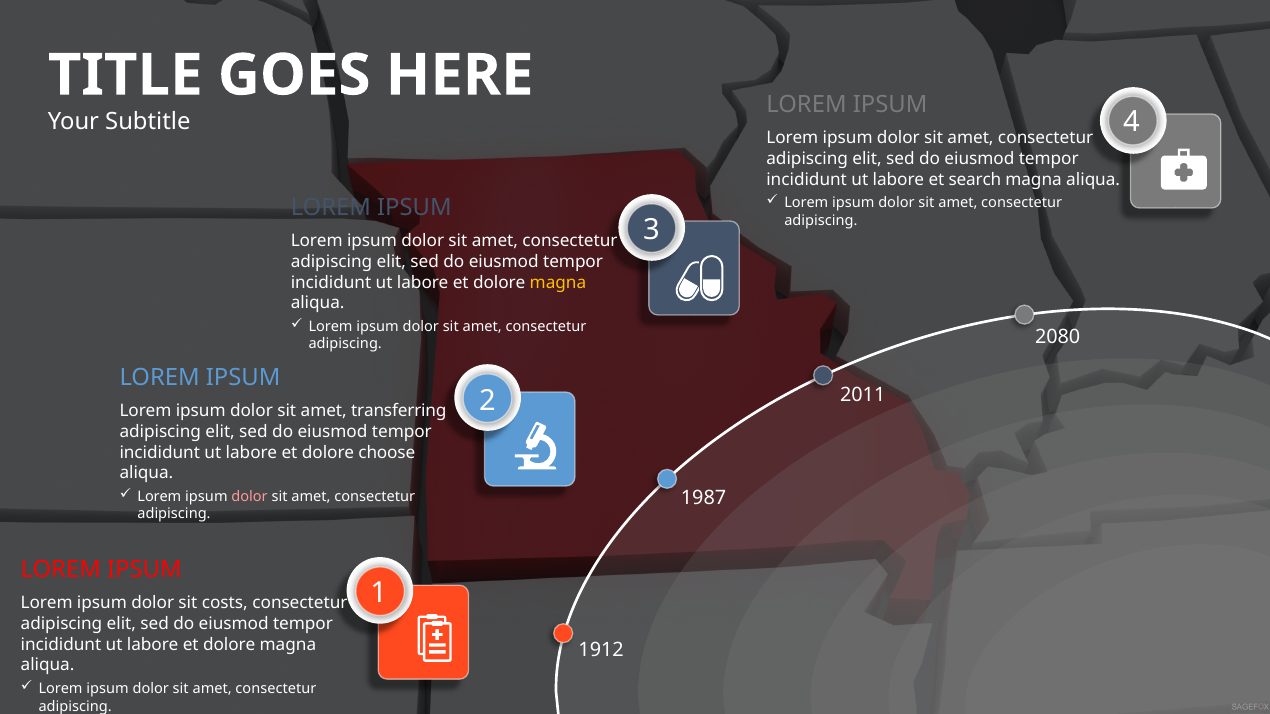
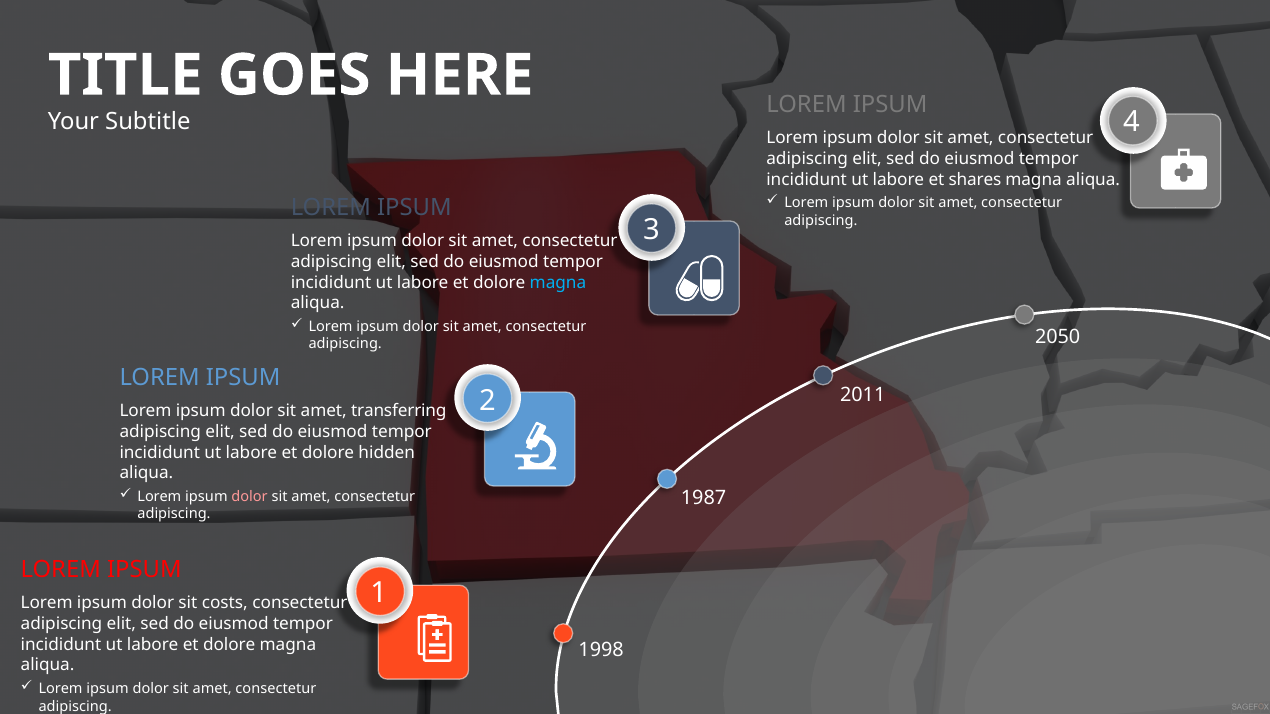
search: search -> shares
magna at (558, 283) colour: yellow -> light blue
2080: 2080 -> 2050
choose: choose -> hidden
1912: 1912 -> 1998
